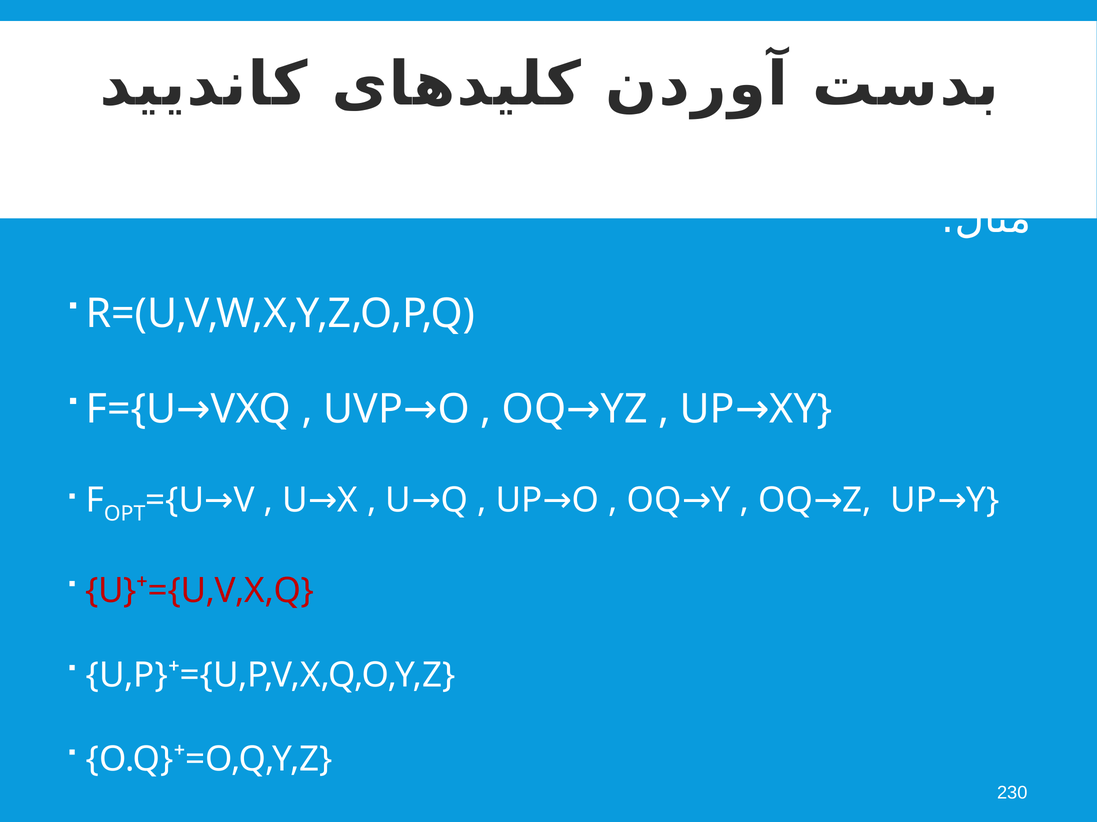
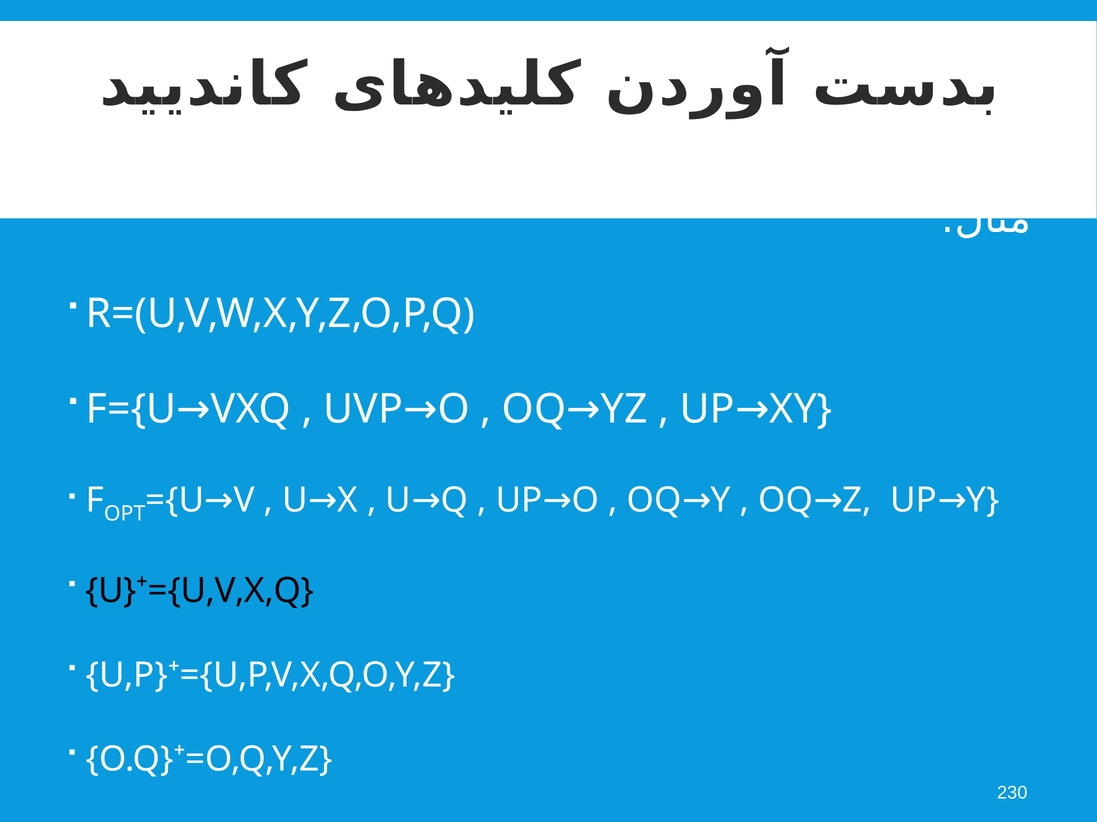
U}⁺={U,V,X,Q colour: red -> black
